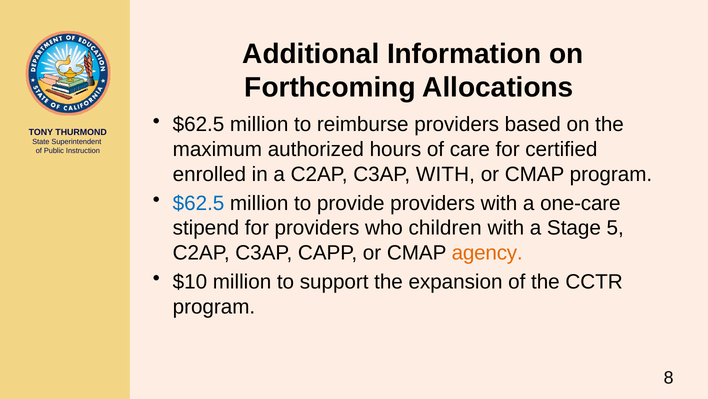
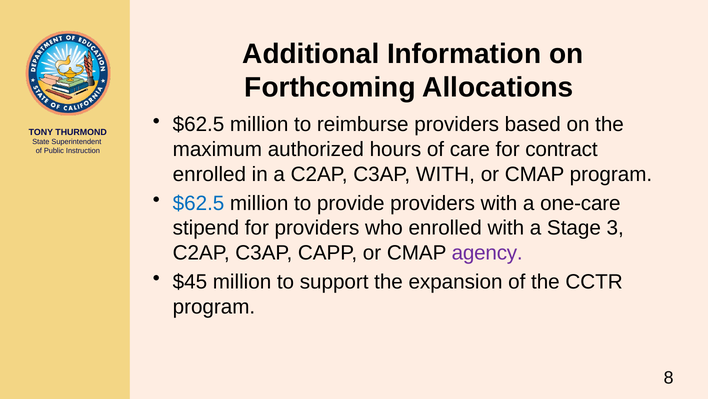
certified: certified -> contract
who children: children -> enrolled
5: 5 -> 3
agency colour: orange -> purple
$10: $10 -> $45
